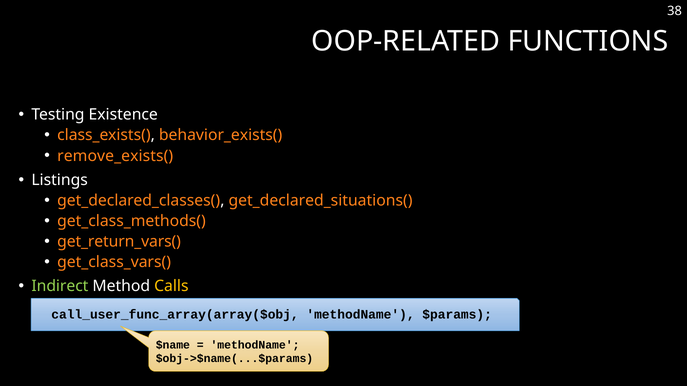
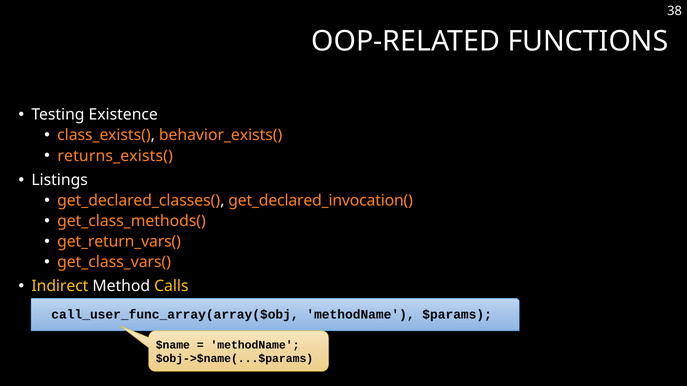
remove_exists(: remove_exists( -> returns_exists(
get_declared_situations(: get_declared_situations( -> get_declared_invocation(
Indirect colour: light green -> yellow
